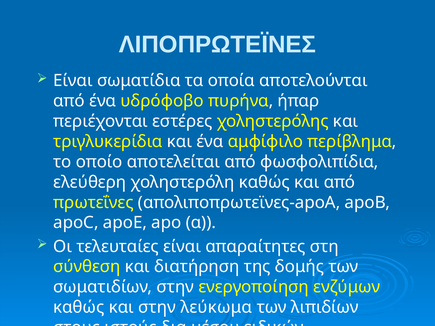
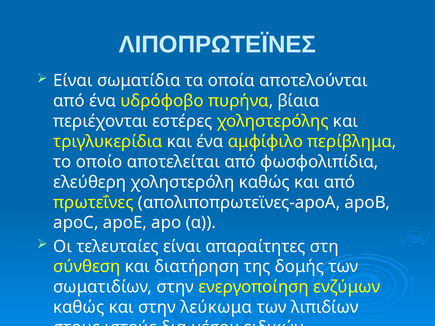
ήπαρ: ήπαρ -> βίαια
